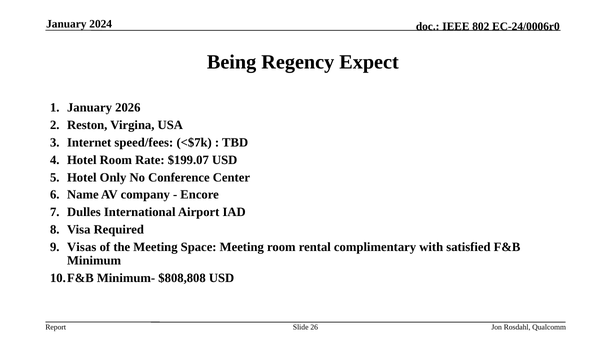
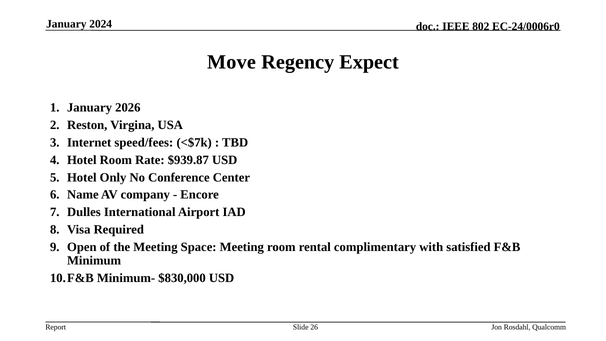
Being: Being -> Move
$199.07: $199.07 -> $939.87
Visas: Visas -> Open
$808,808: $808,808 -> $830,000
